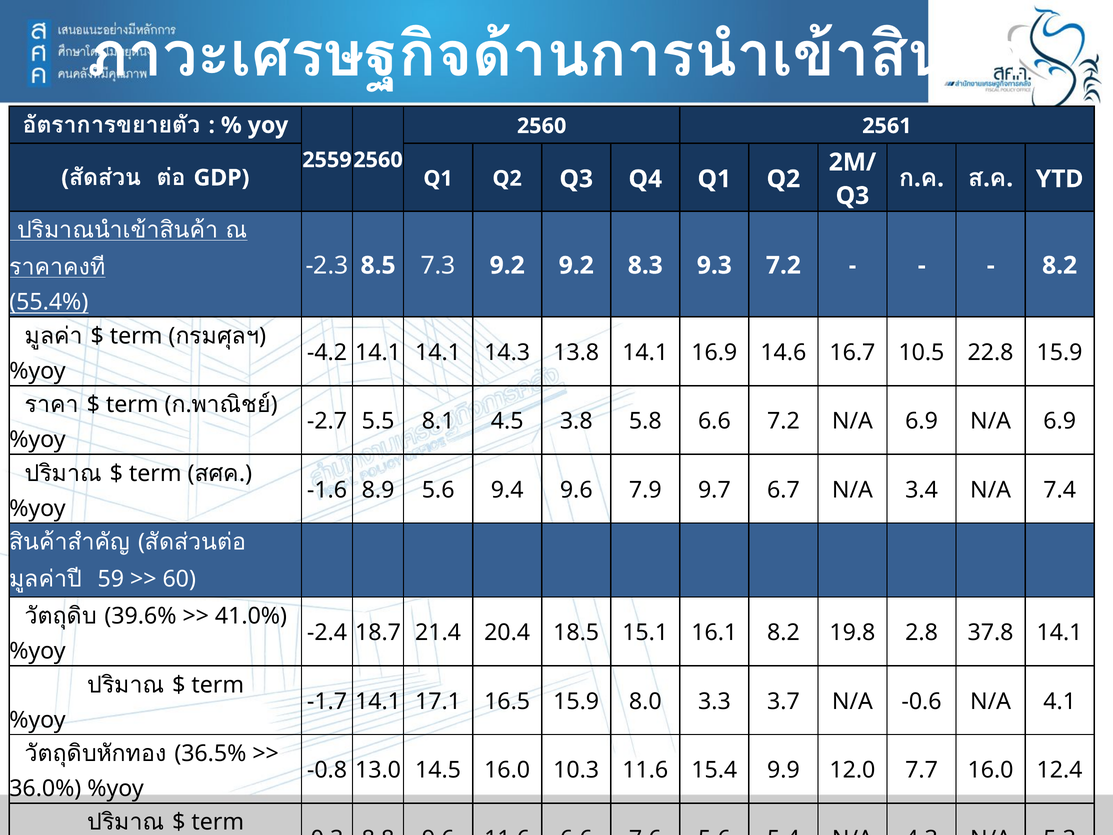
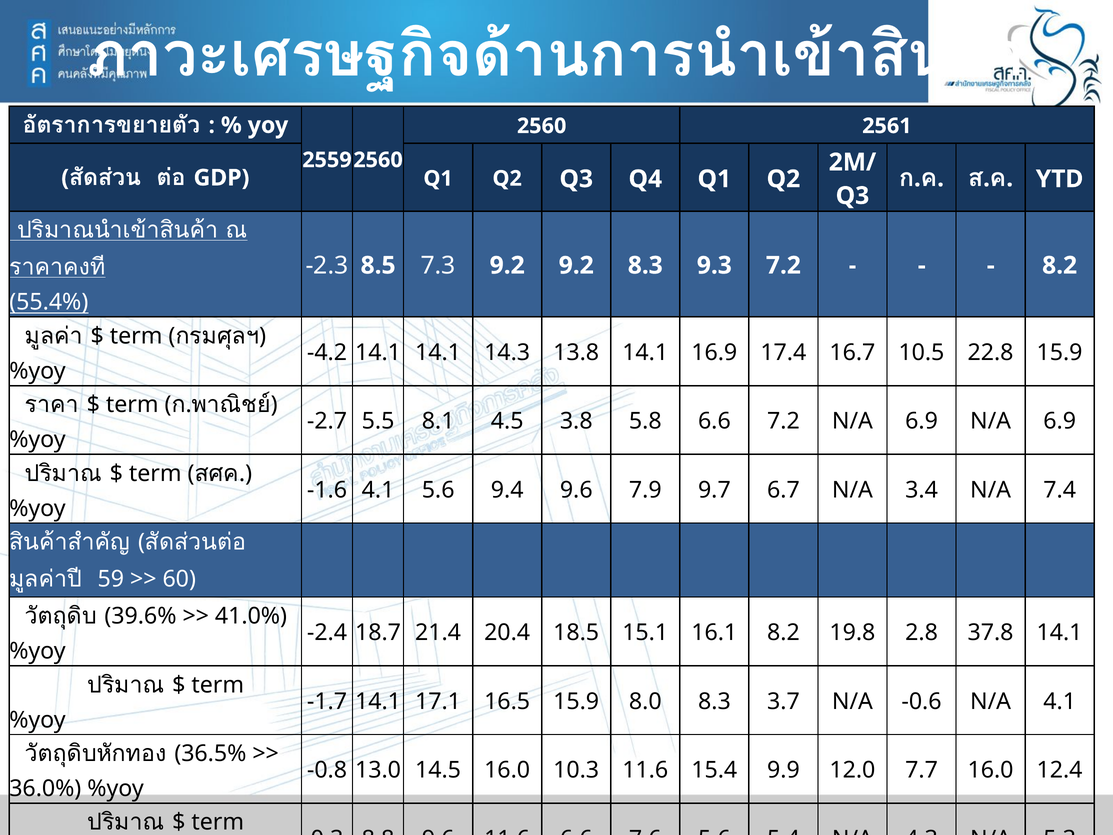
16.9 14.6: 14.6 -> 17.4
-1.6 8.9: 8.9 -> 4.1
8.0 3.3: 3.3 -> 8.3
